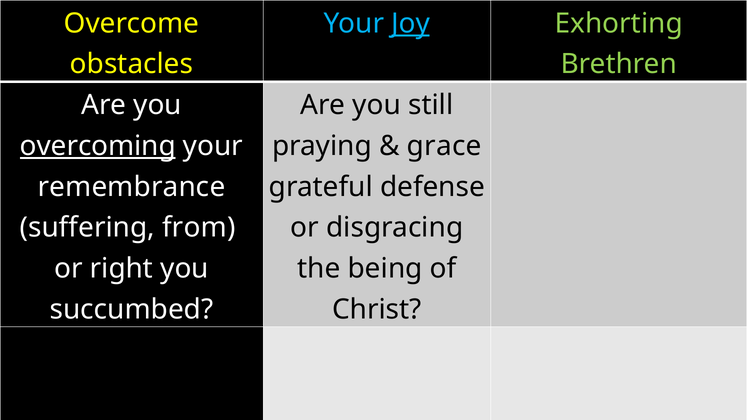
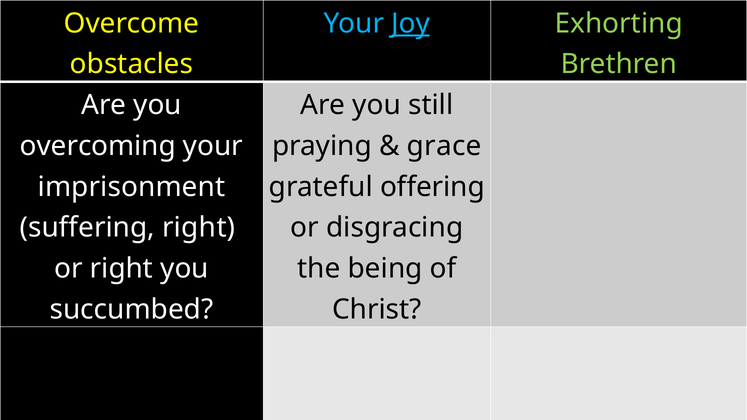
overcoming underline: present -> none
remembrance: remembrance -> imprisonment
defense: defense -> offering
suffering from: from -> right
